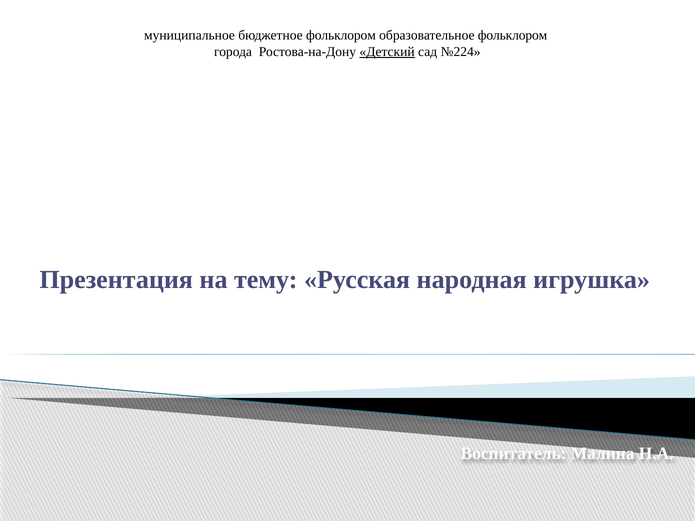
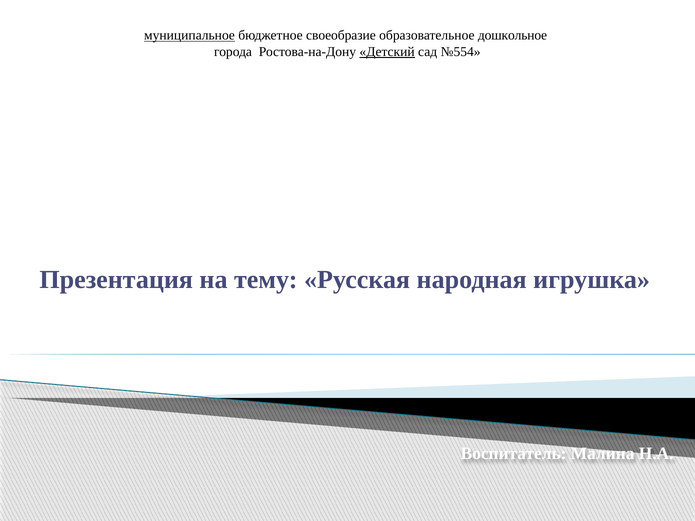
муниципальное underline: none -> present
бюджетное фольклором: фольклором -> своеобразие
образовательное фольклором: фольклором -> дошкольное
№224: №224 -> №554
